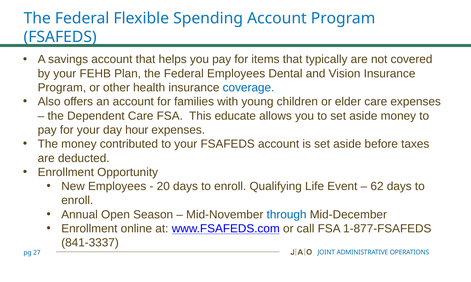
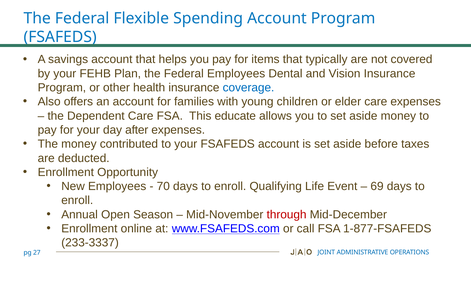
hour: hour -> after
20: 20 -> 70
62: 62 -> 69
through colour: blue -> red
841-3337: 841-3337 -> 233-3337
